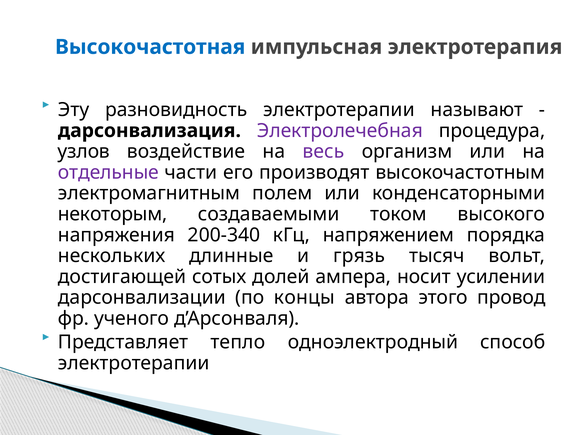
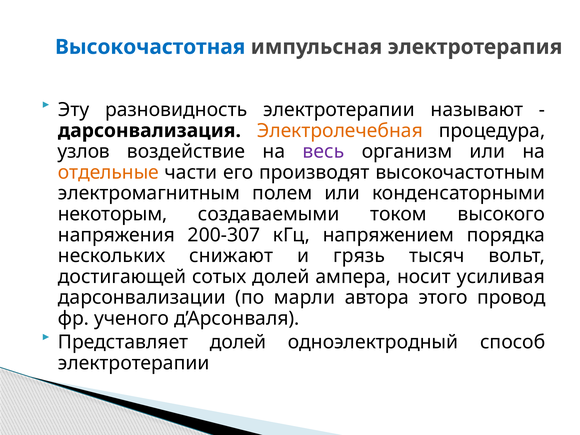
Электролечебная colour: purple -> orange
отдельные colour: purple -> orange
200-340: 200-340 -> 200-307
длинные: длинные -> снижают
усилении: усилении -> усиливая
концы: концы -> марли
Представляет тепло: тепло -> долей
